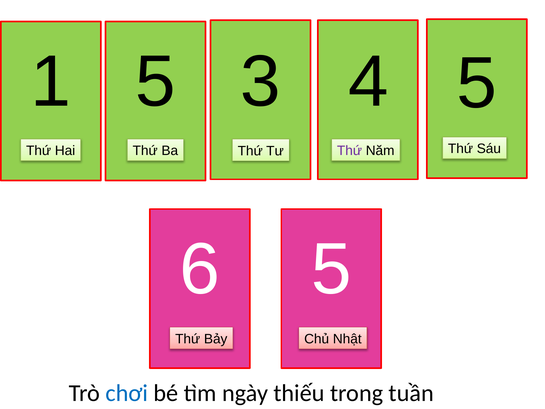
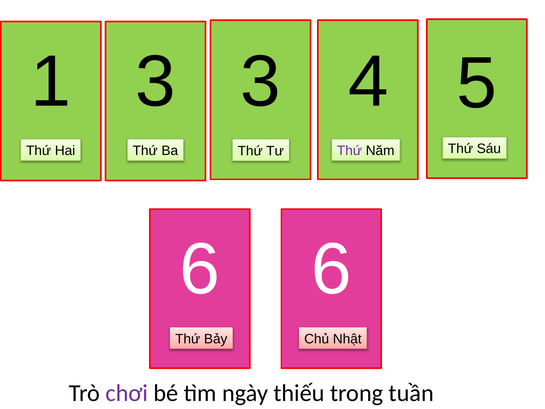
1 5: 5 -> 3
6 5: 5 -> 6
chơi colour: blue -> purple
